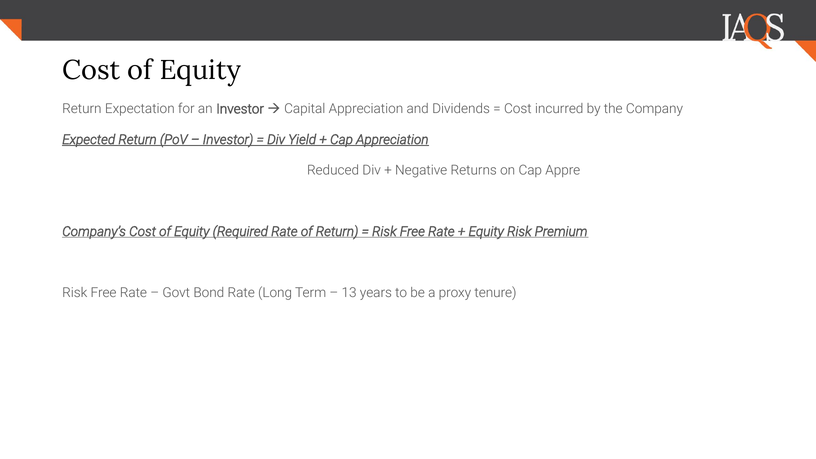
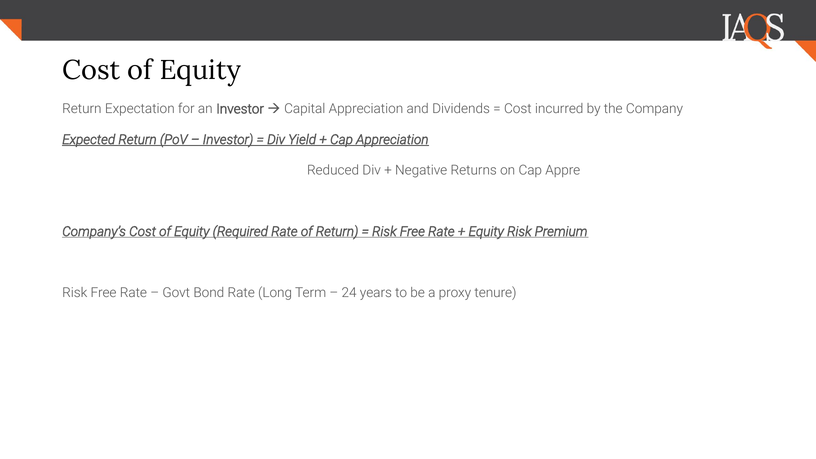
13: 13 -> 24
